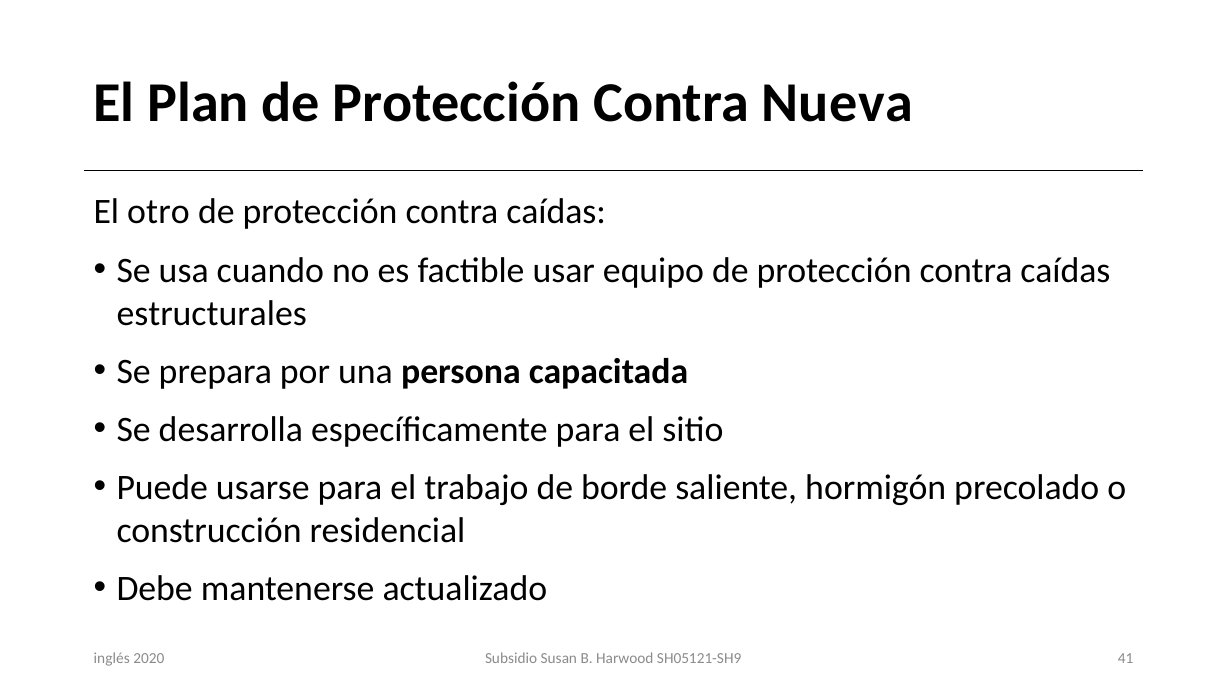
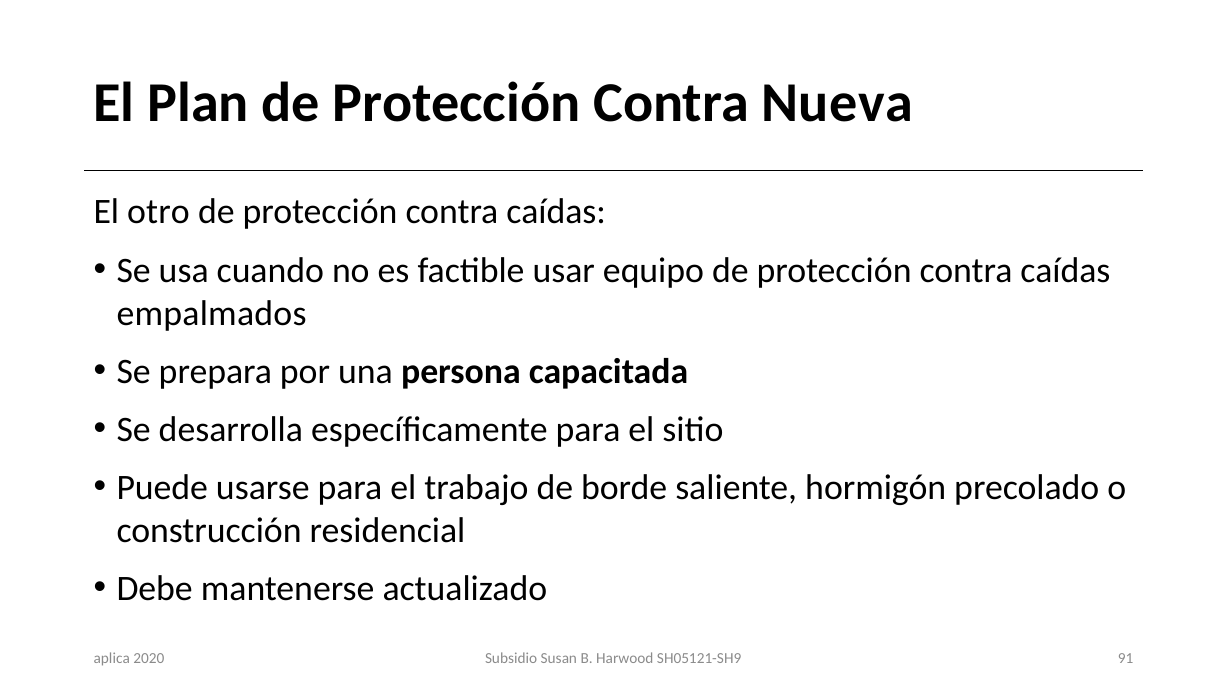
estructurales: estructurales -> empalmados
41: 41 -> 91
inglés: inglés -> aplica
